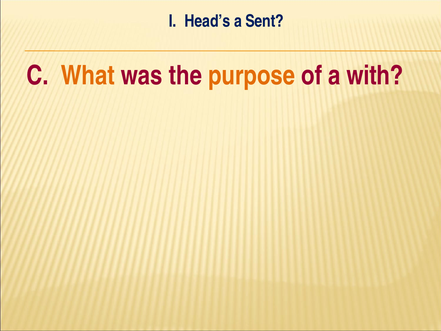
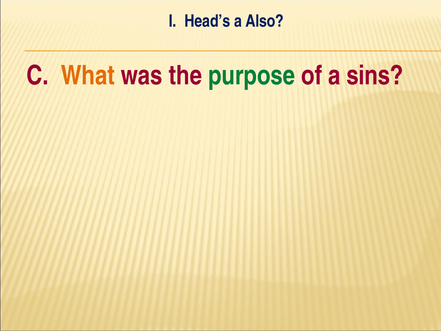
Sent: Sent -> Also
purpose colour: orange -> green
with: with -> sins
